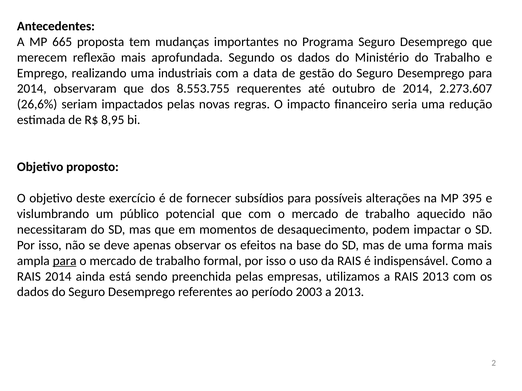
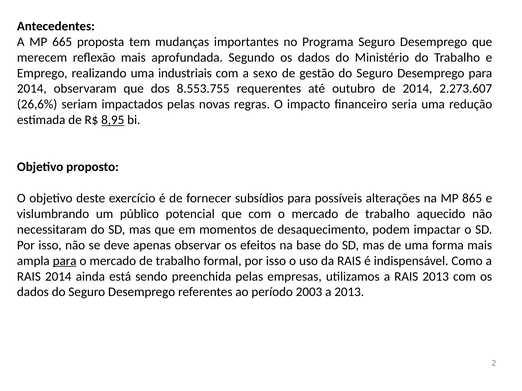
data: data -> sexo
8,95 underline: none -> present
395: 395 -> 865
